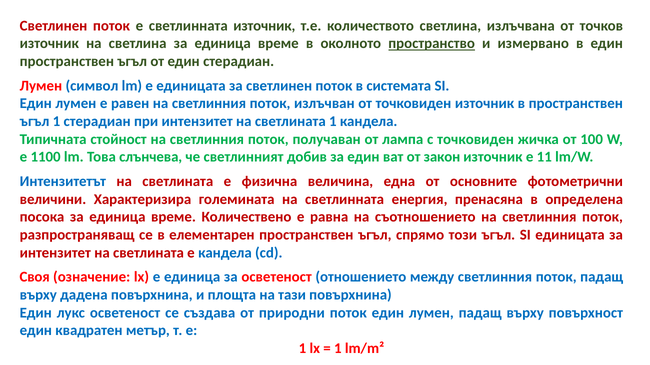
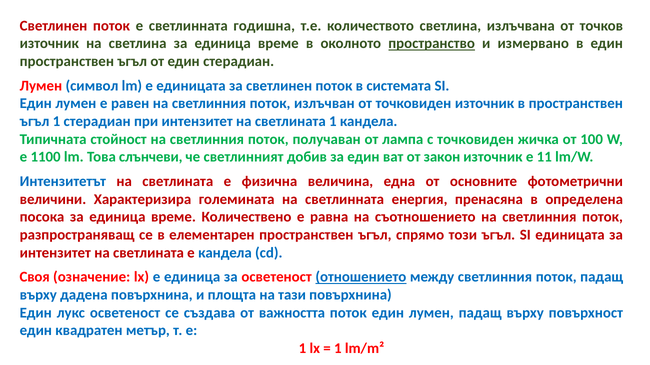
светлинната източник: източник -> годишна
слънчева: слънчева -> слънчеви
отношението underline: none -> present
природни: природни -> важността
